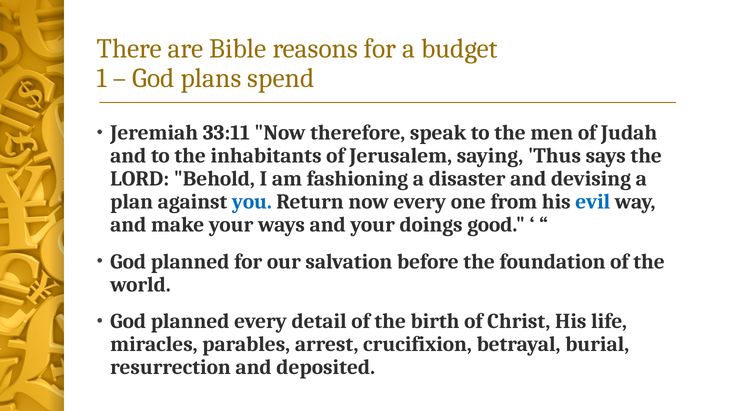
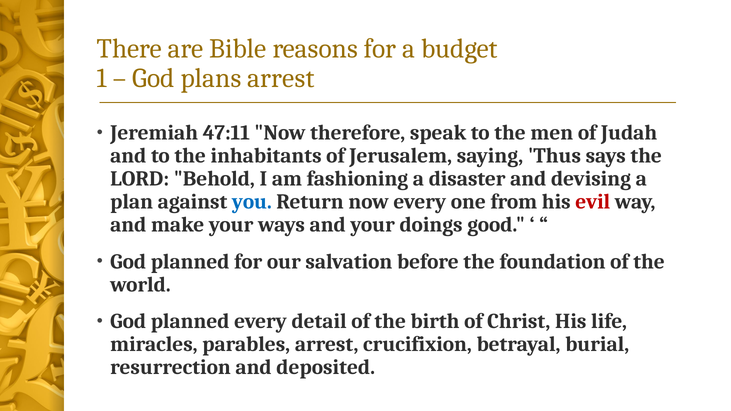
plans spend: spend -> arrest
33:11: 33:11 -> 47:11
evil colour: blue -> red
